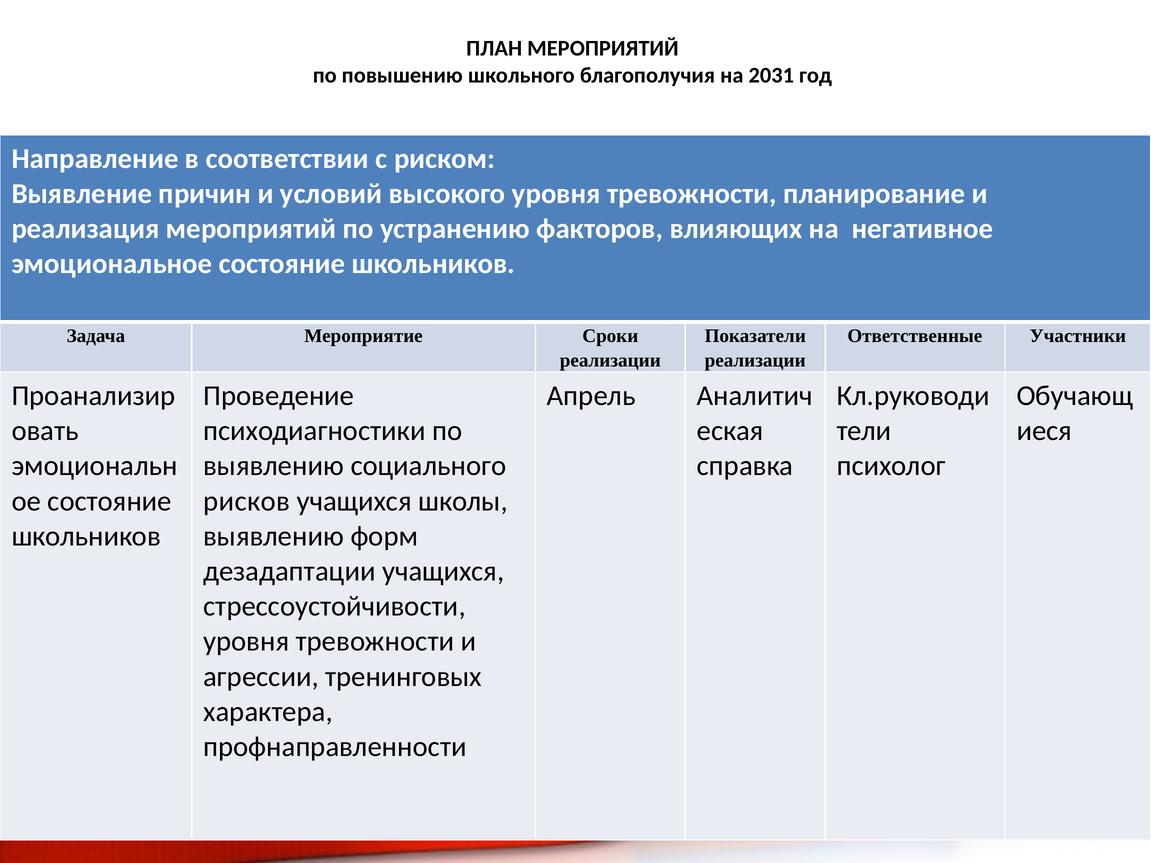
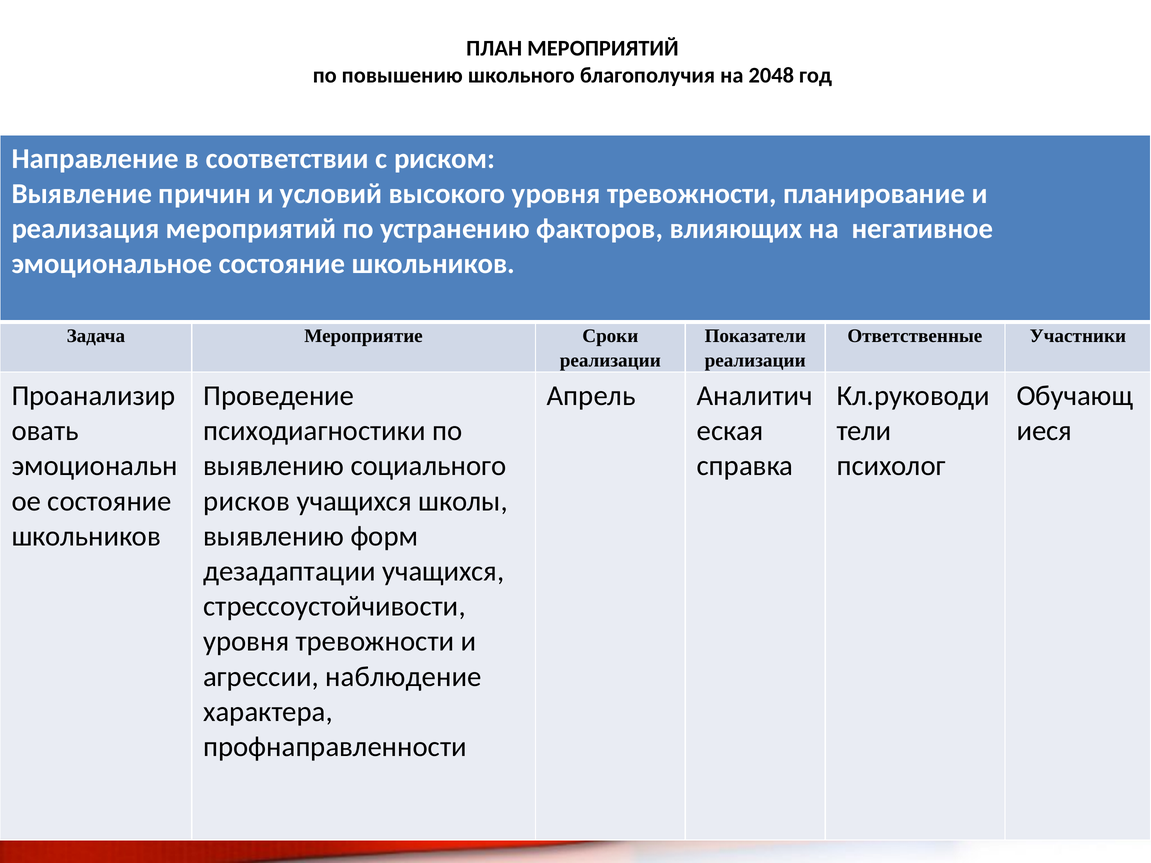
2031: 2031 -> 2048
тренинговых: тренинговых -> наблюдение
